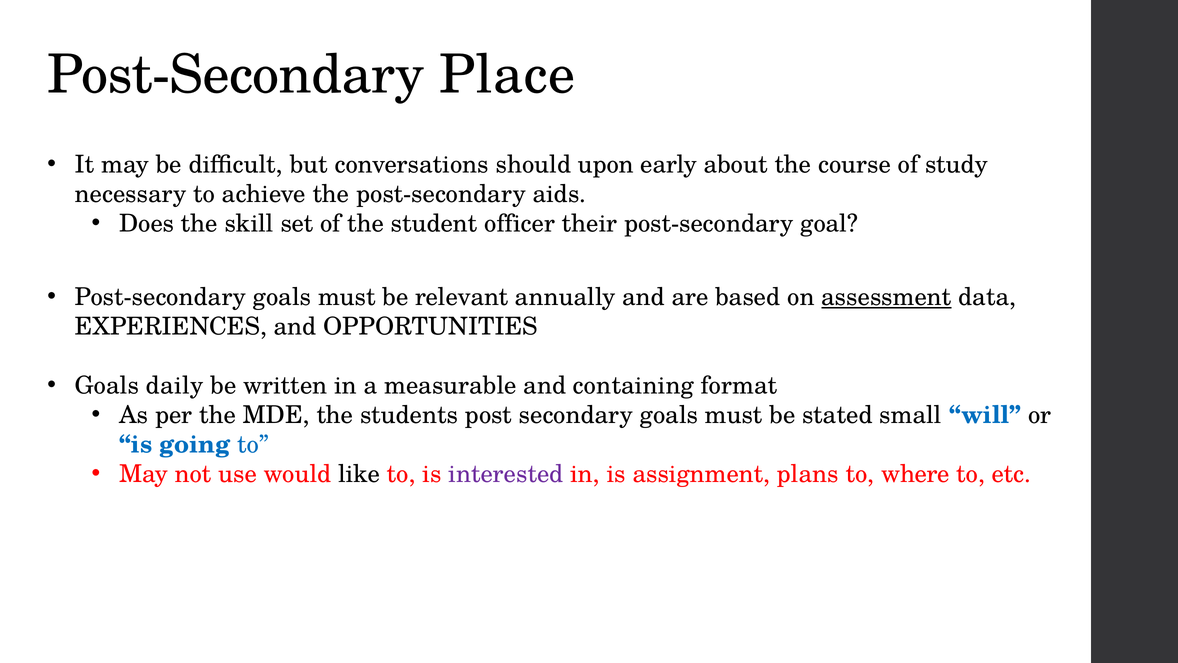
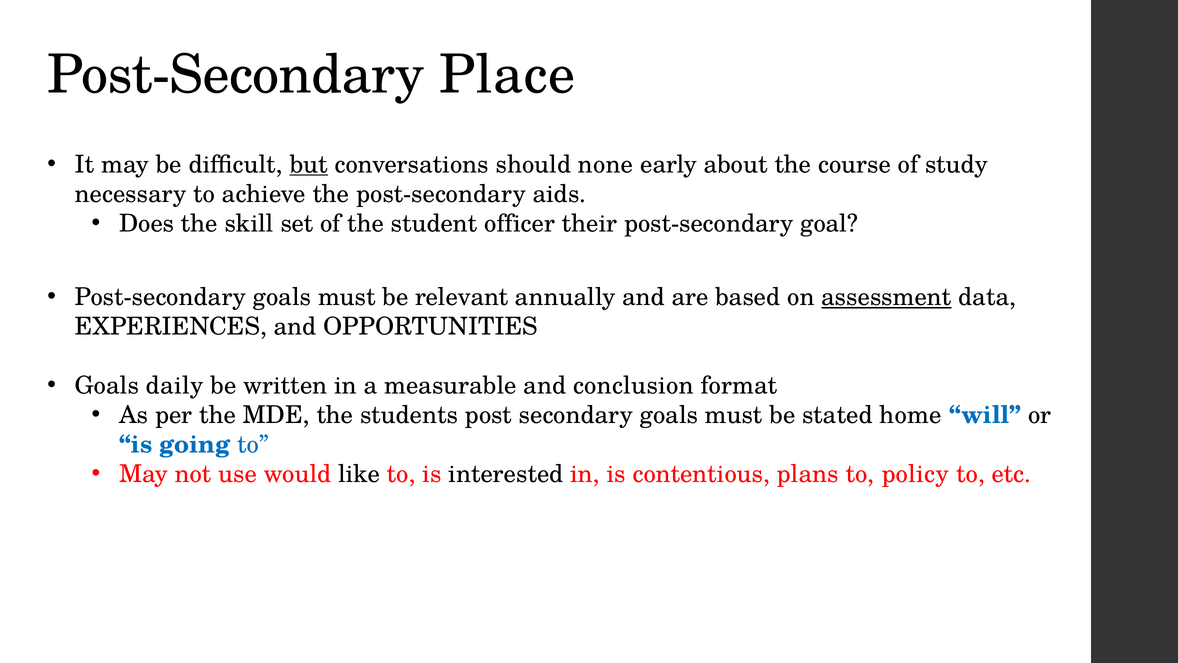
but underline: none -> present
upon: upon -> none
containing: containing -> conclusion
small: small -> home
interested colour: purple -> black
assignment: assignment -> contentious
where: where -> policy
